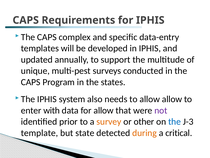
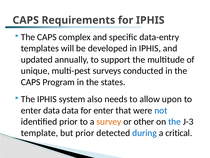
allow at (172, 99): allow -> upon
enter with: with -> data
for allow: allow -> enter
not colour: purple -> blue
but state: state -> prior
during colour: orange -> blue
